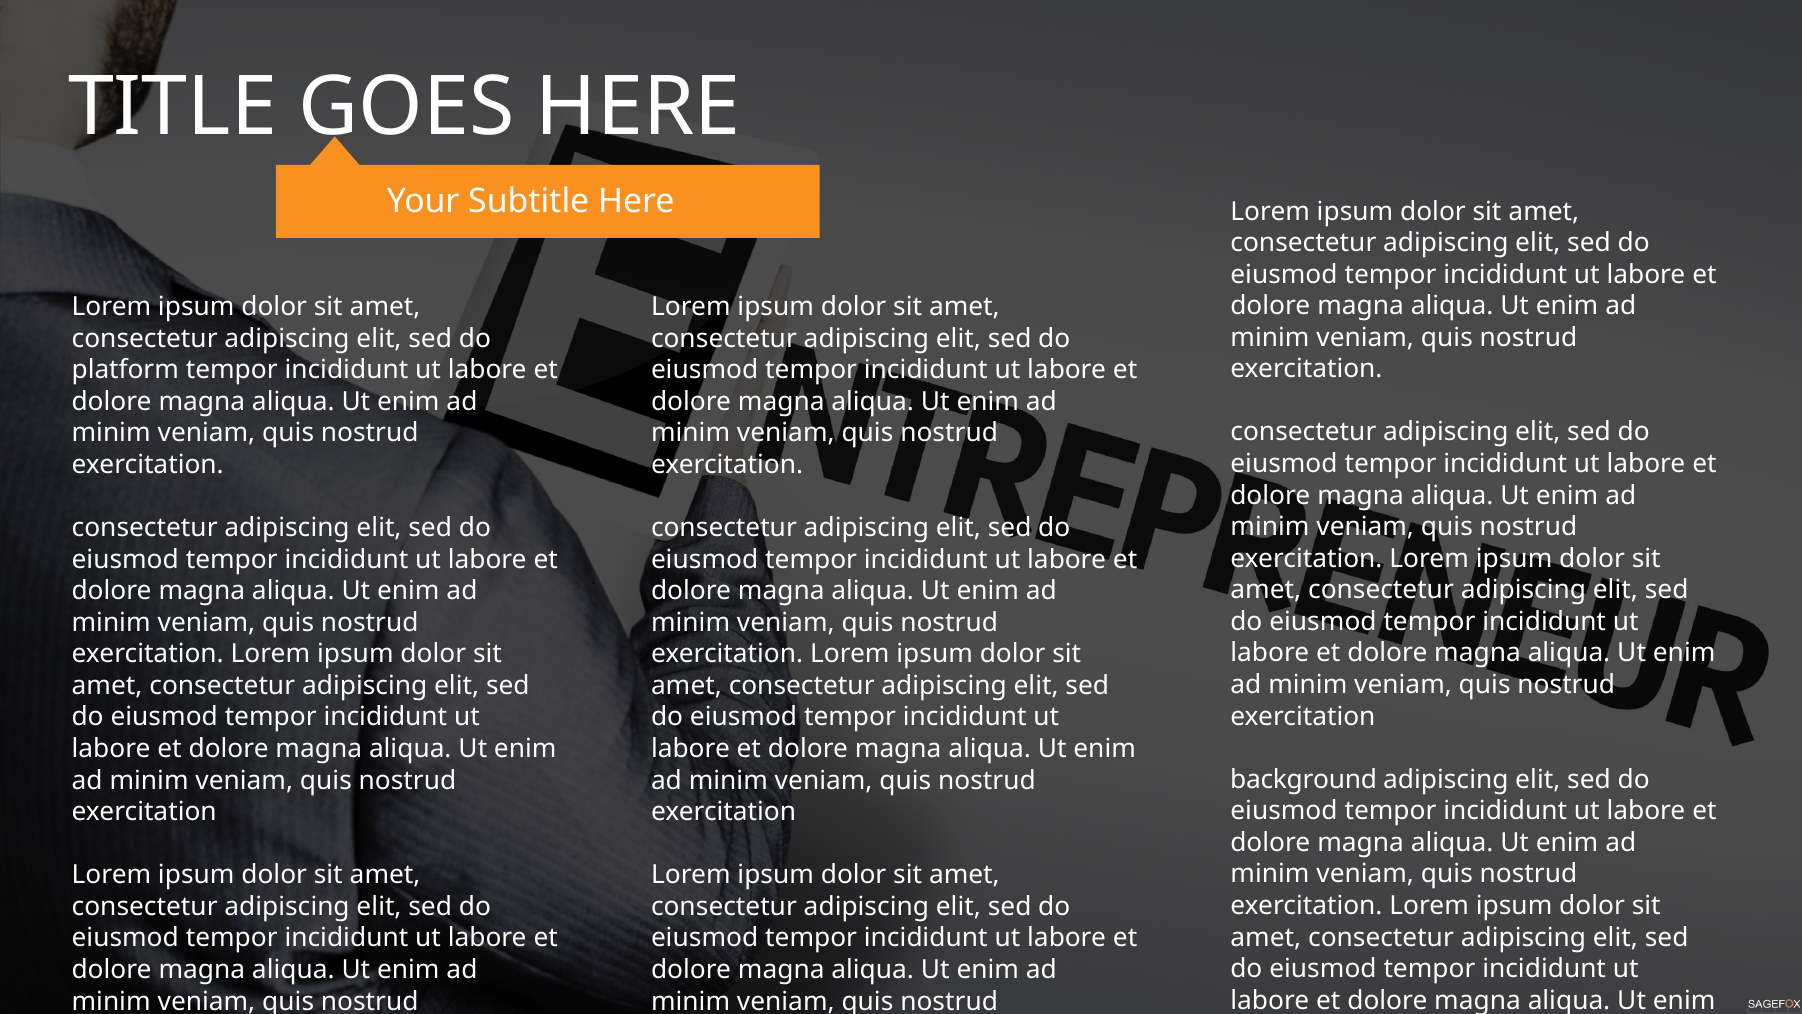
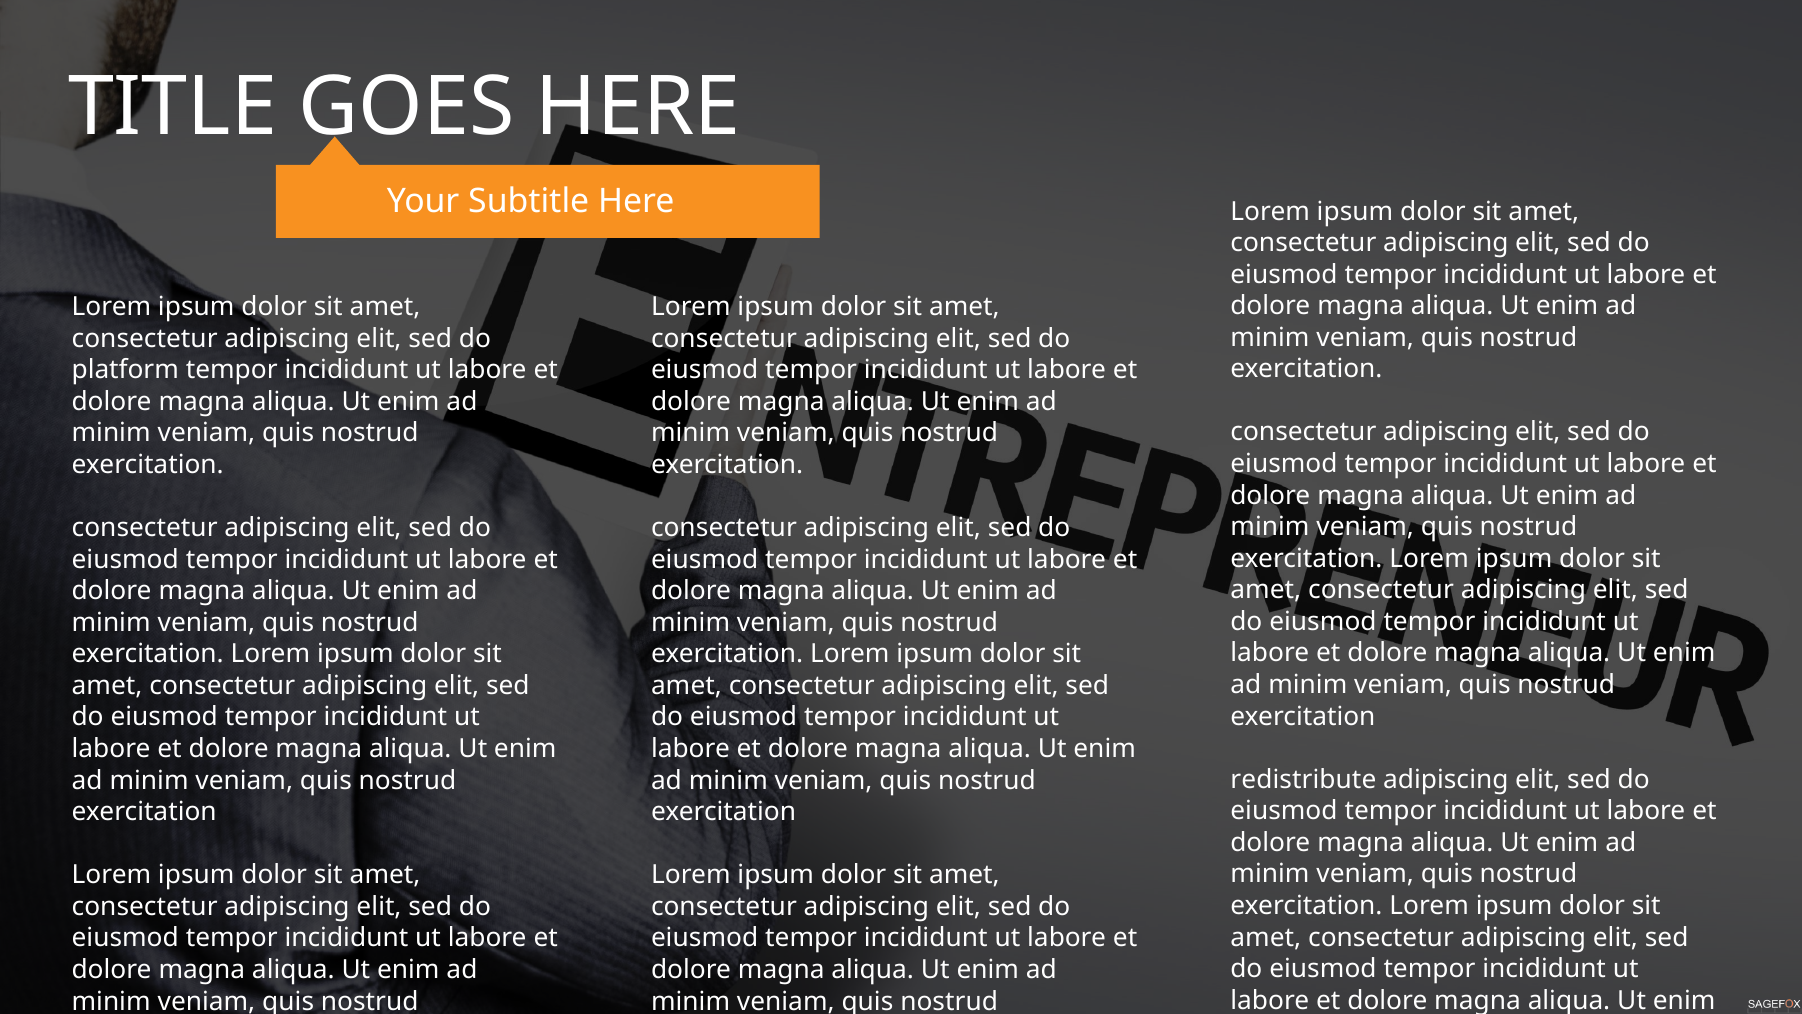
background: background -> redistribute
